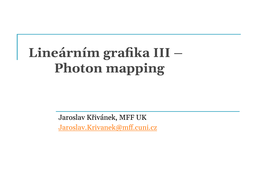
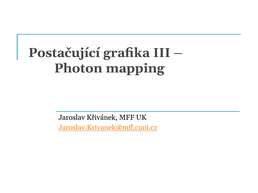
Lineárním: Lineárním -> Postačující
